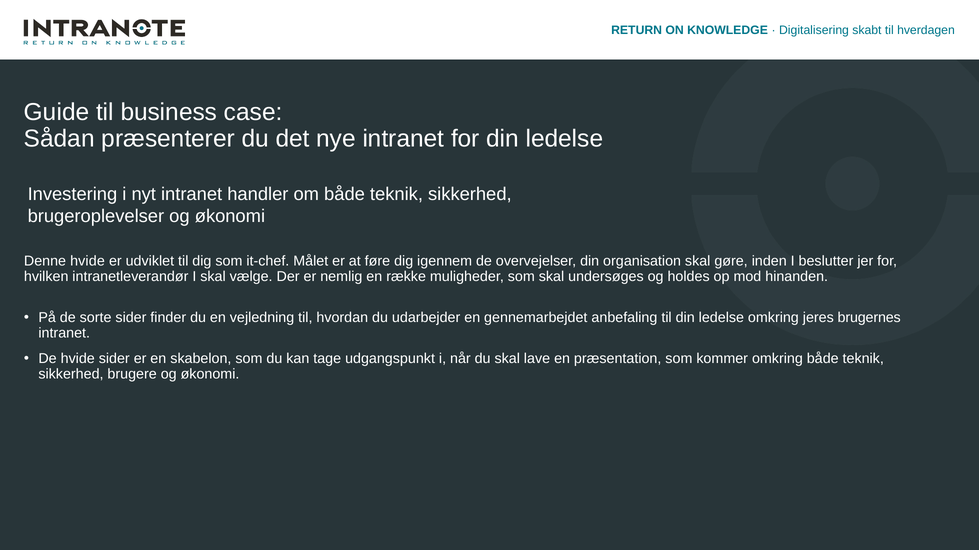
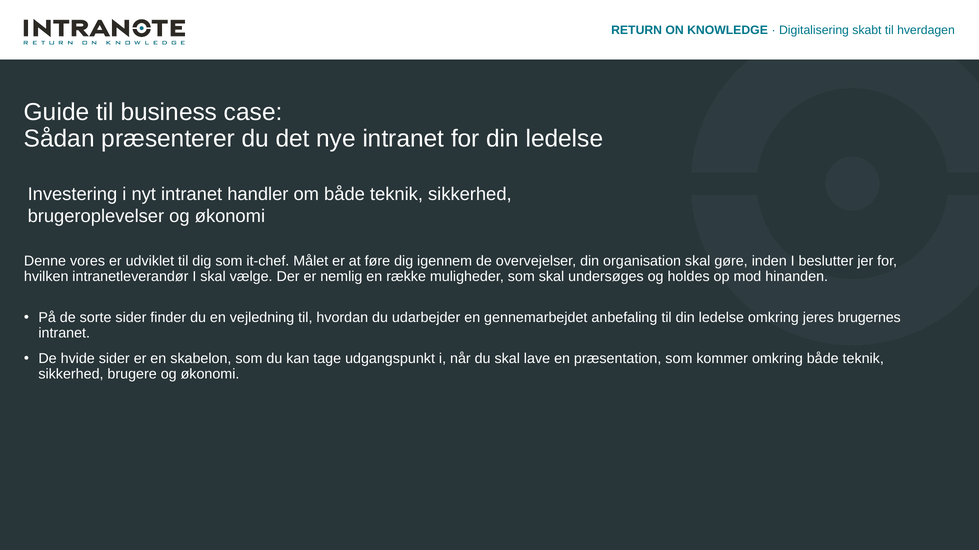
Denne hvide: hvide -> vores
